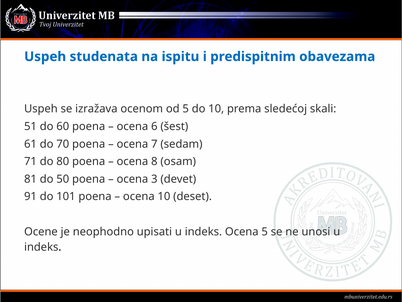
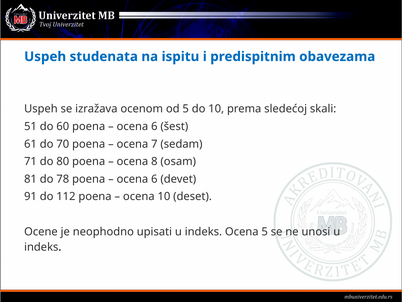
50: 50 -> 78
3 at (154, 179): 3 -> 6
101: 101 -> 112
